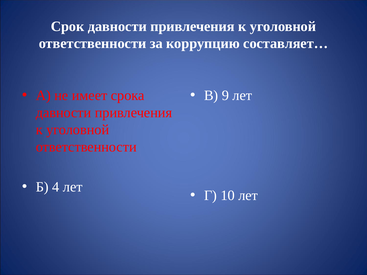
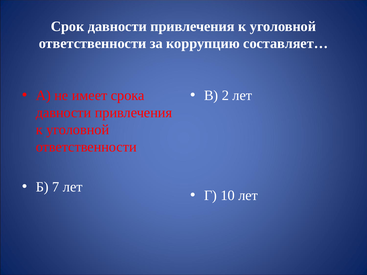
9: 9 -> 2
4: 4 -> 7
